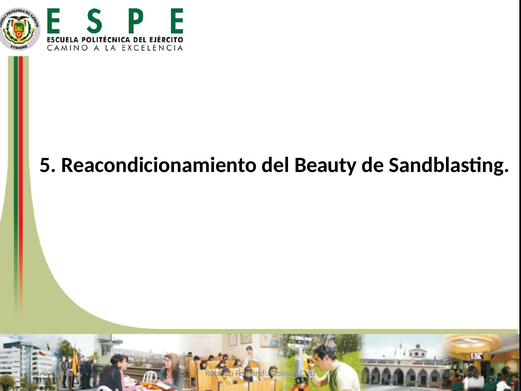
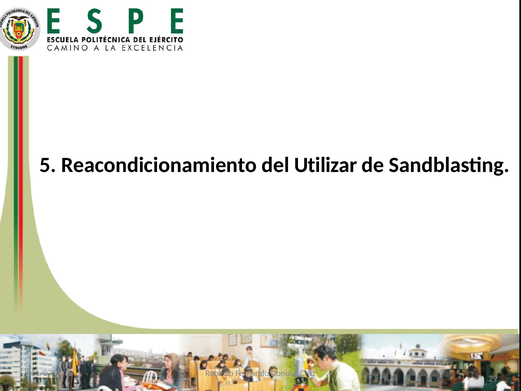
Beauty: Beauty -> Utilizar
